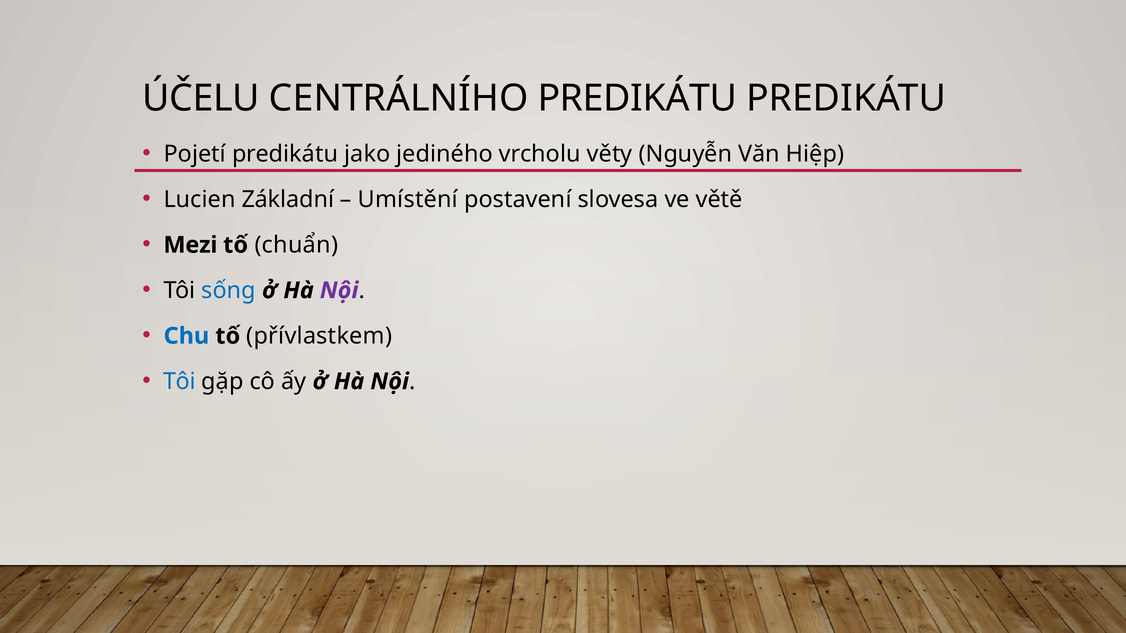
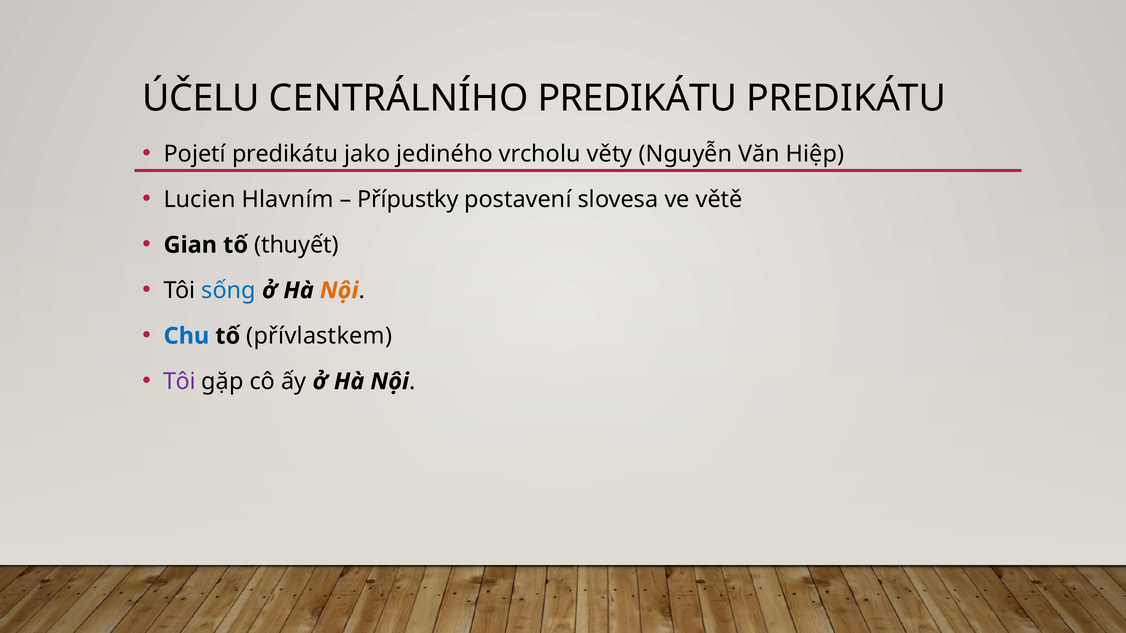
Základní: Základní -> Hlavním
Umístění: Umístění -> Přípustky
Mezi: Mezi -> Gian
chuẩn: chuẩn -> thuyết
Nội at (339, 291) colour: purple -> orange
Tôi at (180, 382) colour: blue -> purple
